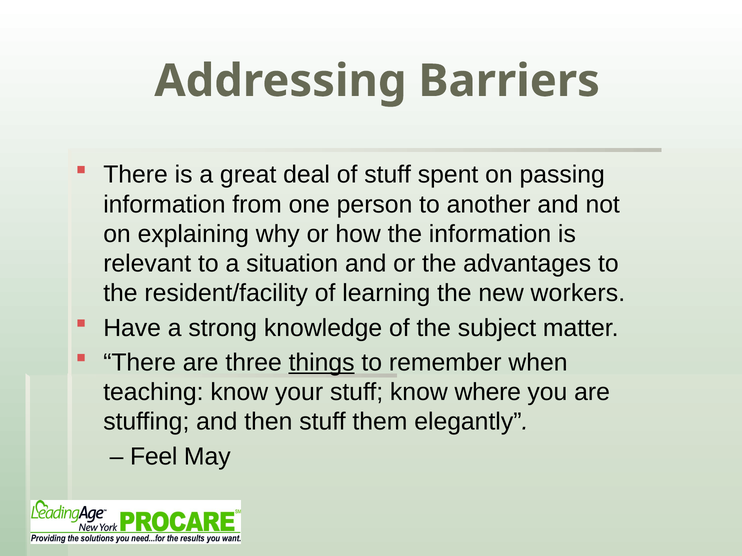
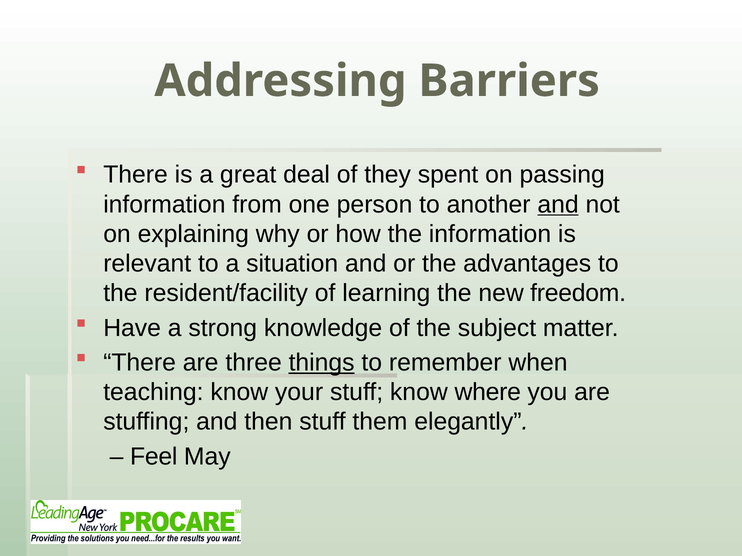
of stuff: stuff -> they
and at (558, 205) underline: none -> present
workers: workers -> freedom
